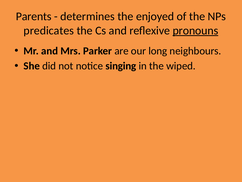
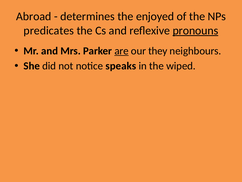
Parents: Parents -> Abroad
are underline: none -> present
long: long -> they
singing: singing -> speaks
